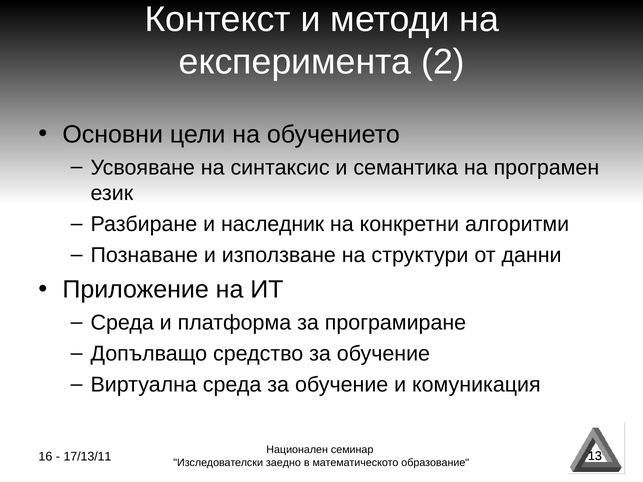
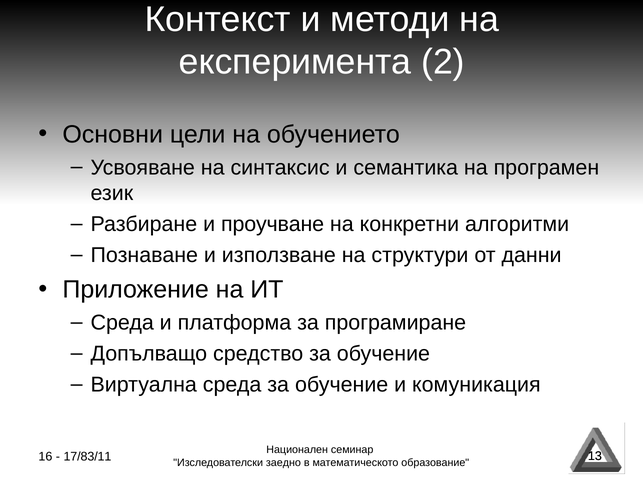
наследник: наследник -> проучване
17/13/11: 17/13/11 -> 17/83/11
